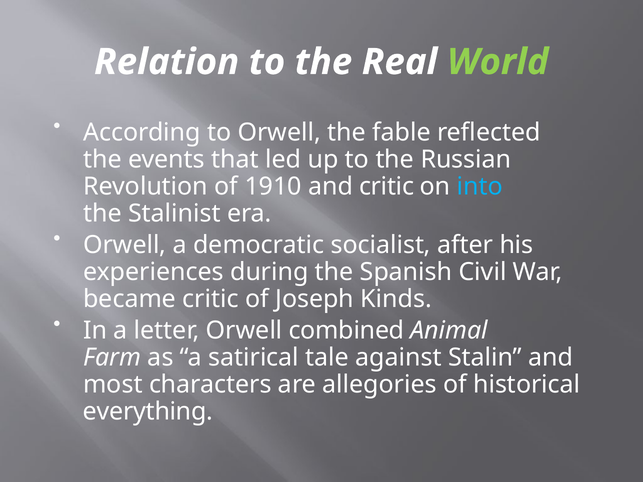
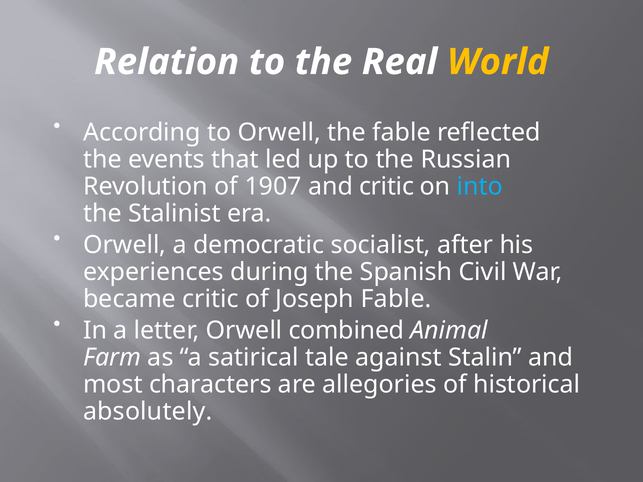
World colour: light green -> yellow
1910: 1910 -> 1907
Joseph Kinds: Kinds -> Fable
everything: everything -> absolutely
